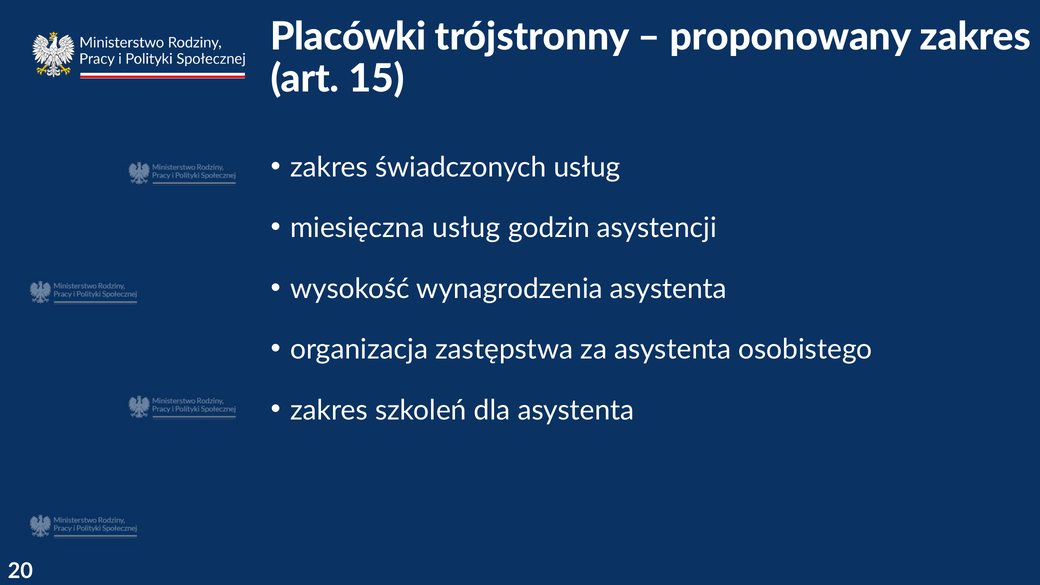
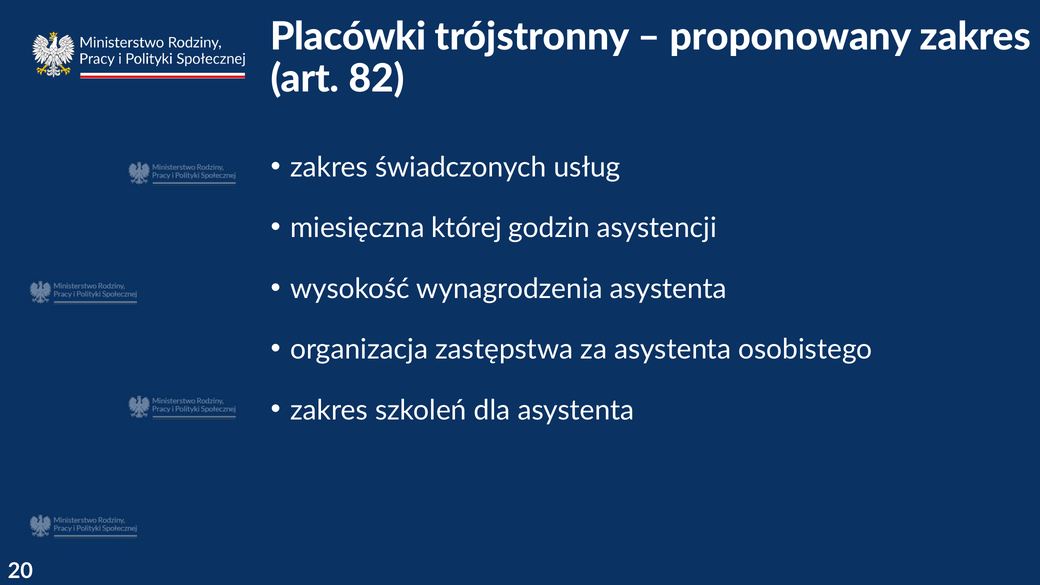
15: 15 -> 82
miesięczna usług: usług -> której
